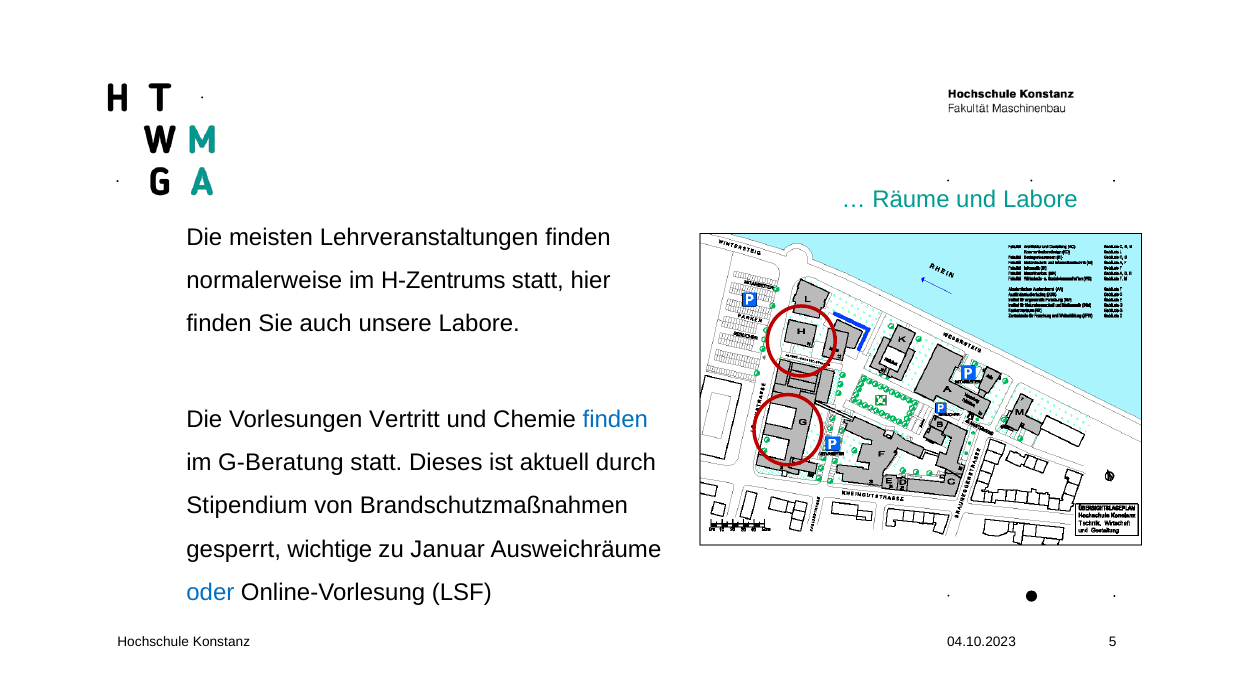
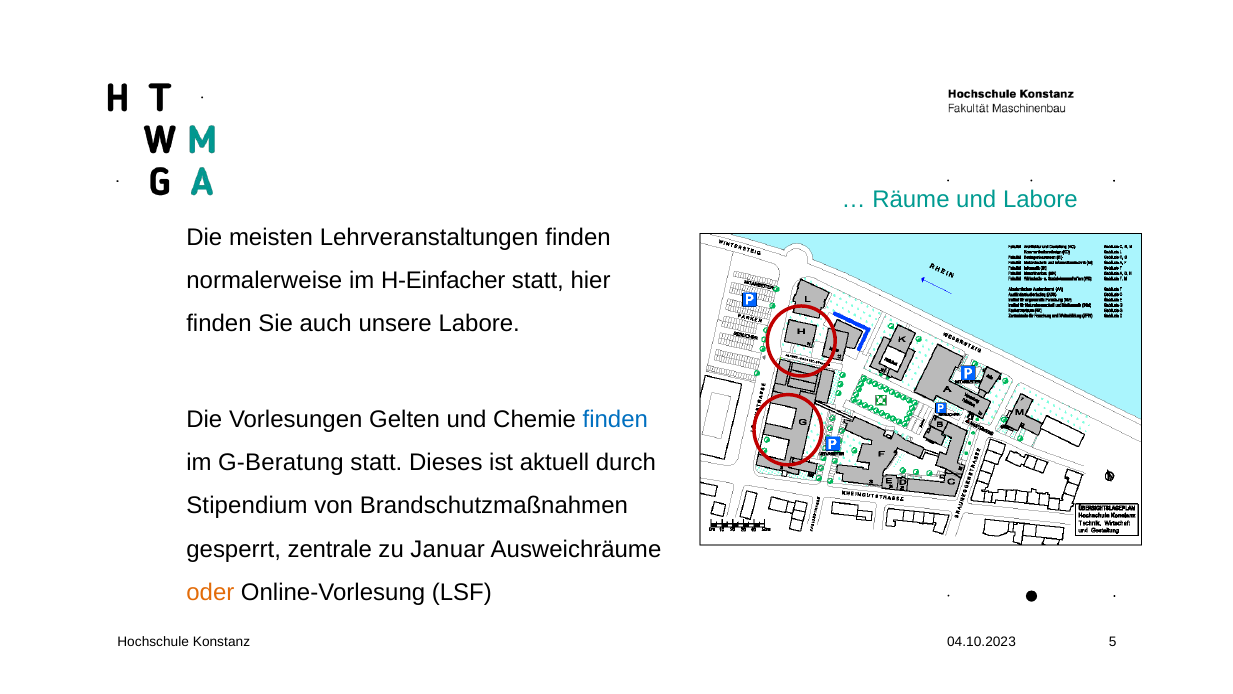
H-Zentrums: H-Zentrums -> H-Einfacher
Vertritt: Vertritt -> Gelten
wichtige: wichtige -> zentrale
oder colour: blue -> orange
